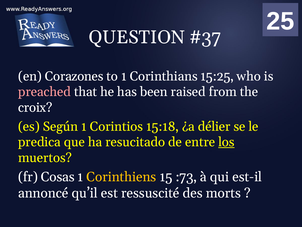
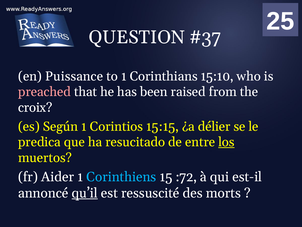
Corazones: Corazones -> Puissance
15:25: 15:25 -> 15:10
15:18: 15:18 -> 15:15
Cosas: Cosas -> Aider
Corinthiens colour: yellow -> light blue
:73: :73 -> :72
qu’il underline: none -> present
